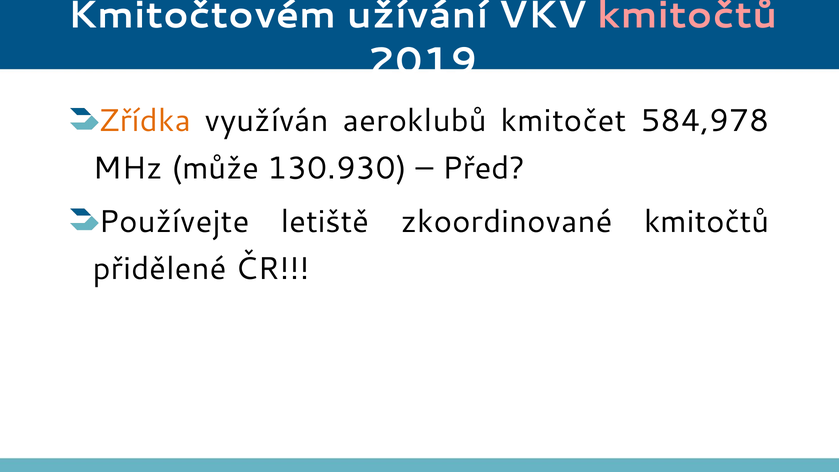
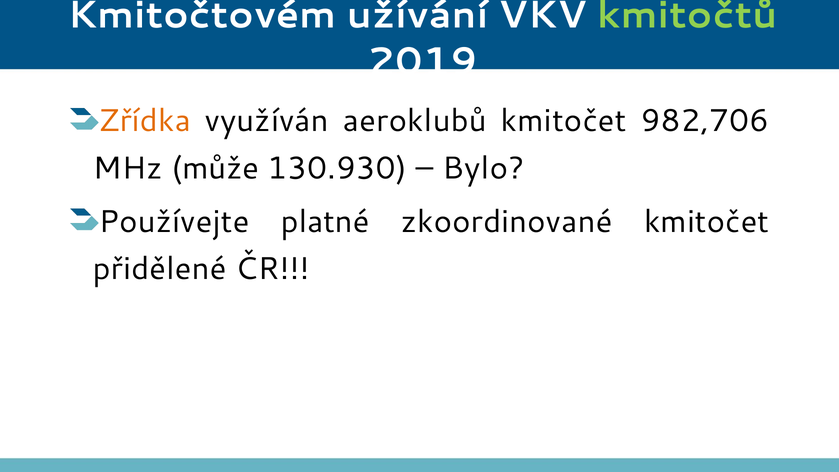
kmitočtů at (687, 15) colour: pink -> light green
584,978: 584,978 -> 982,706
Před: Před -> Bylo
letiště: letiště -> platné
zkoordinované kmitočtů: kmitočtů -> kmitočet
